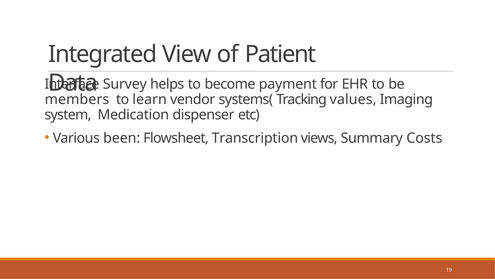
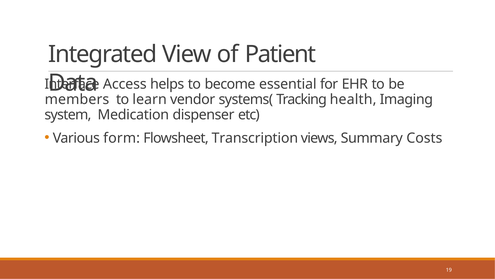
Survey: Survey -> Access
payment: payment -> essential
values: values -> health
been: been -> form
